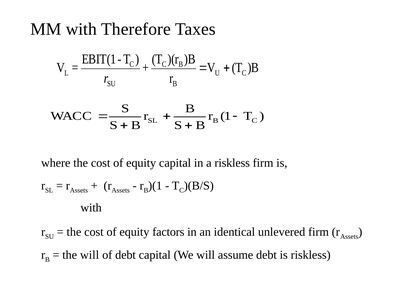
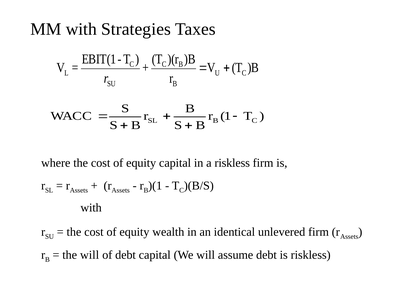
Therefore: Therefore -> Strategies
factors: factors -> wealth
